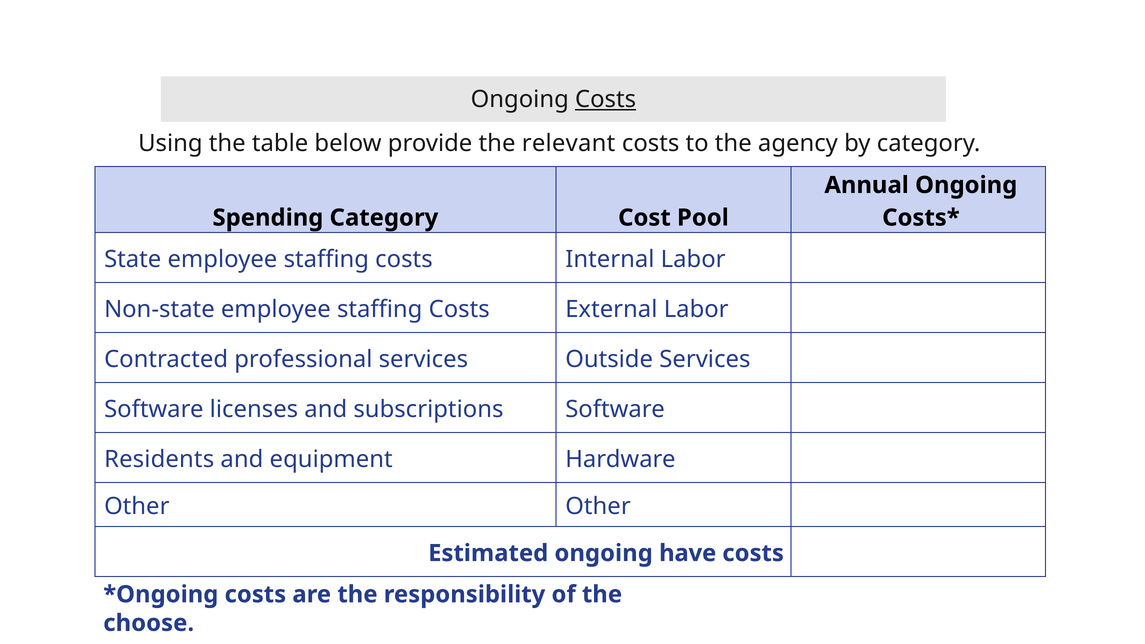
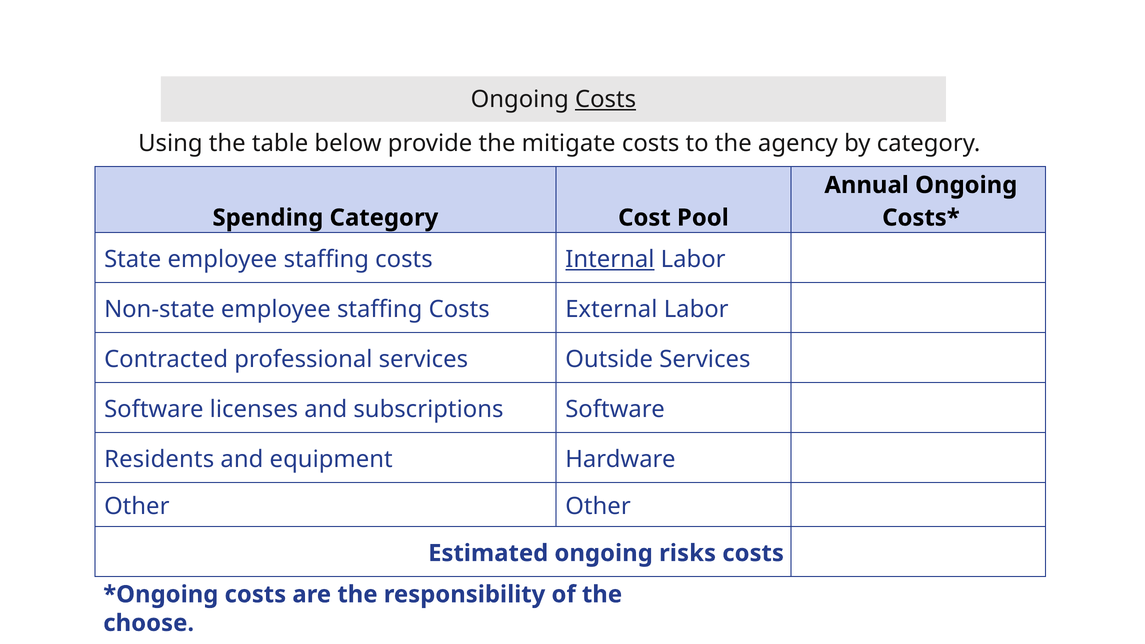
relevant: relevant -> mitigate
Internal underline: none -> present
have: have -> risks
